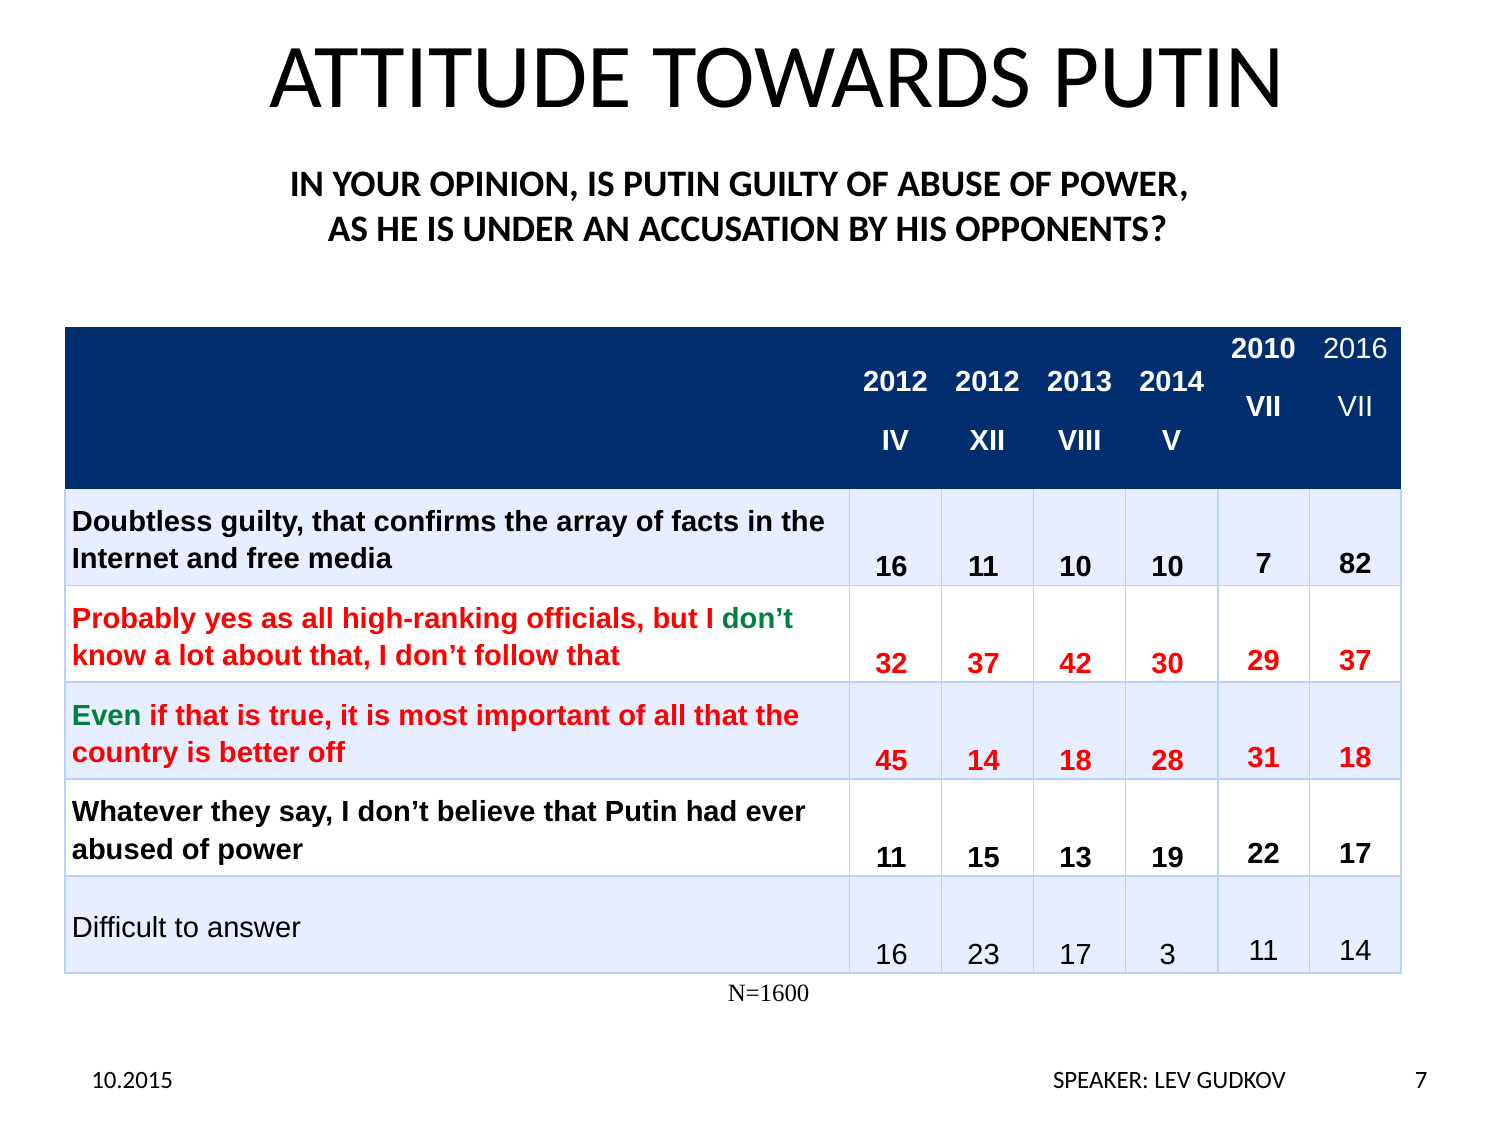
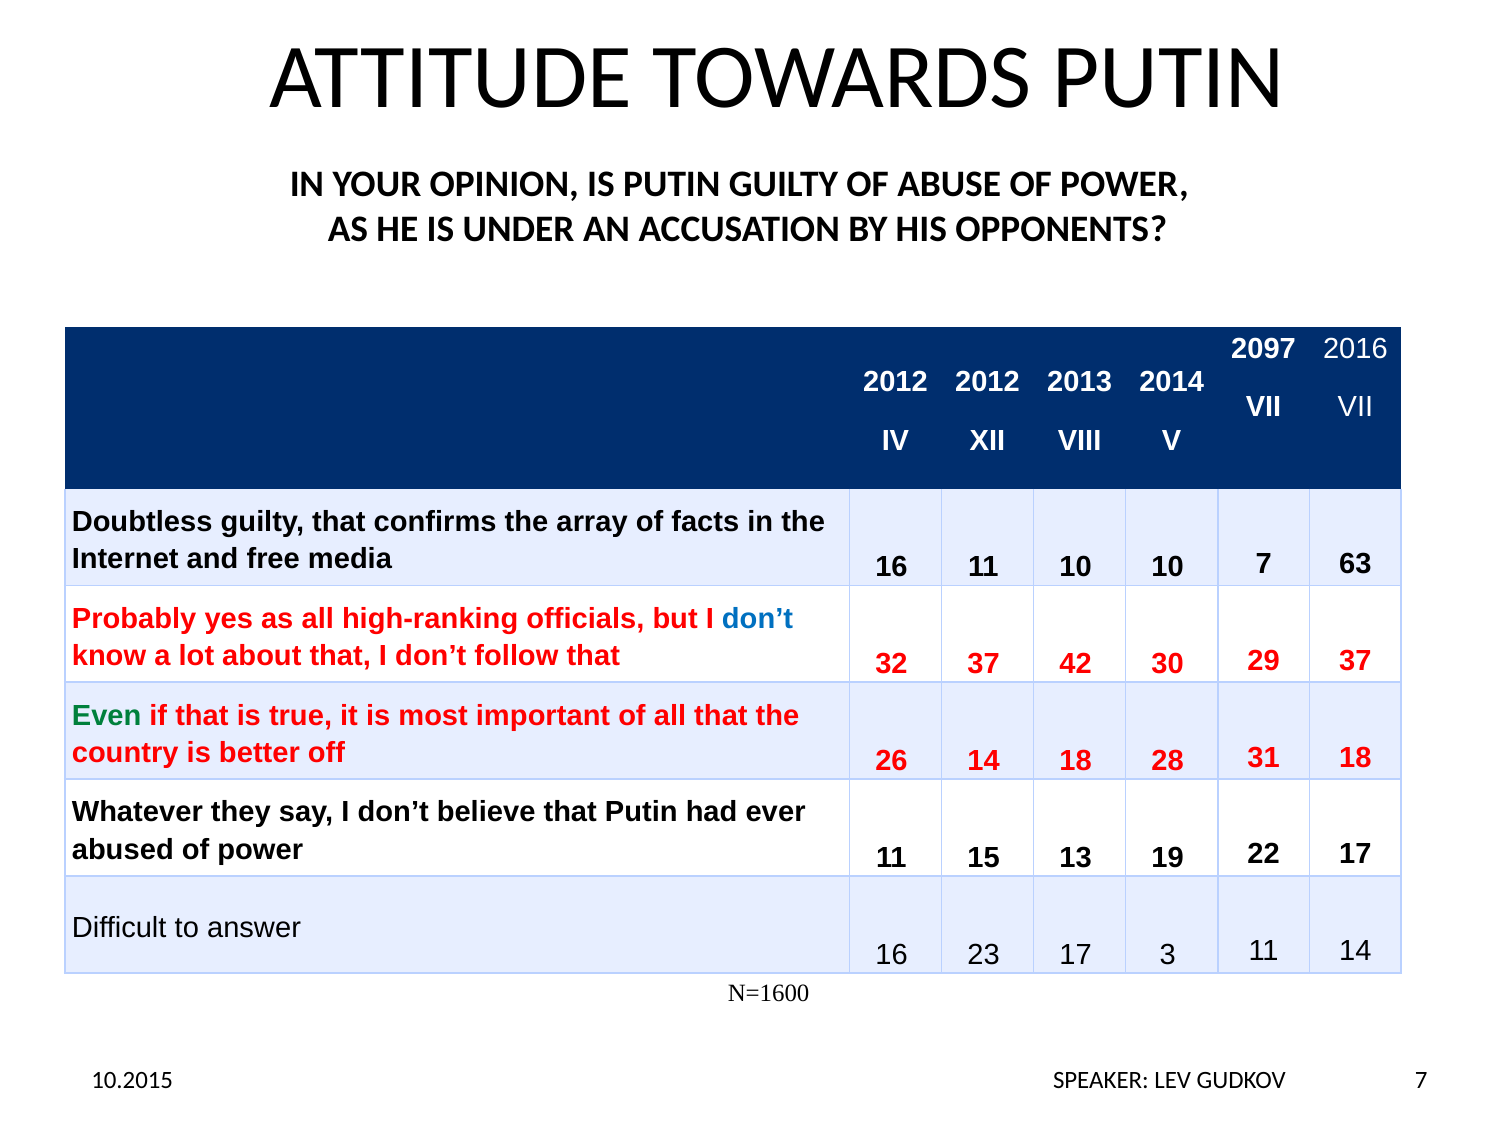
2010: 2010 -> 2097
82: 82 -> 63
don’t at (758, 619) colour: green -> blue
45: 45 -> 26
